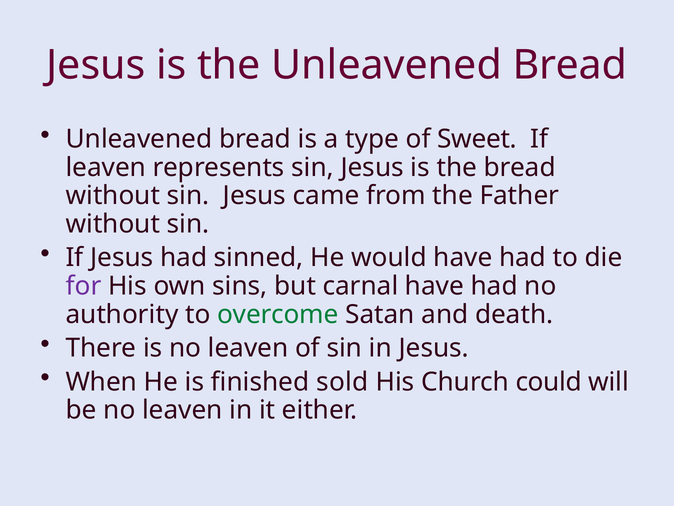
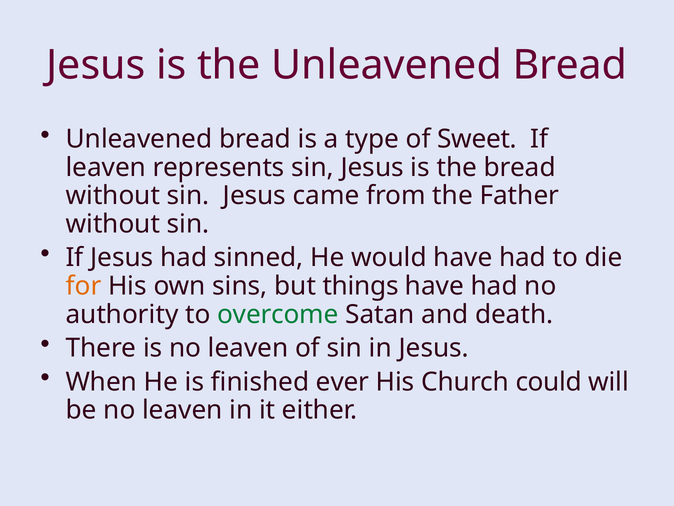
for colour: purple -> orange
carnal: carnal -> things
sold: sold -> ever
